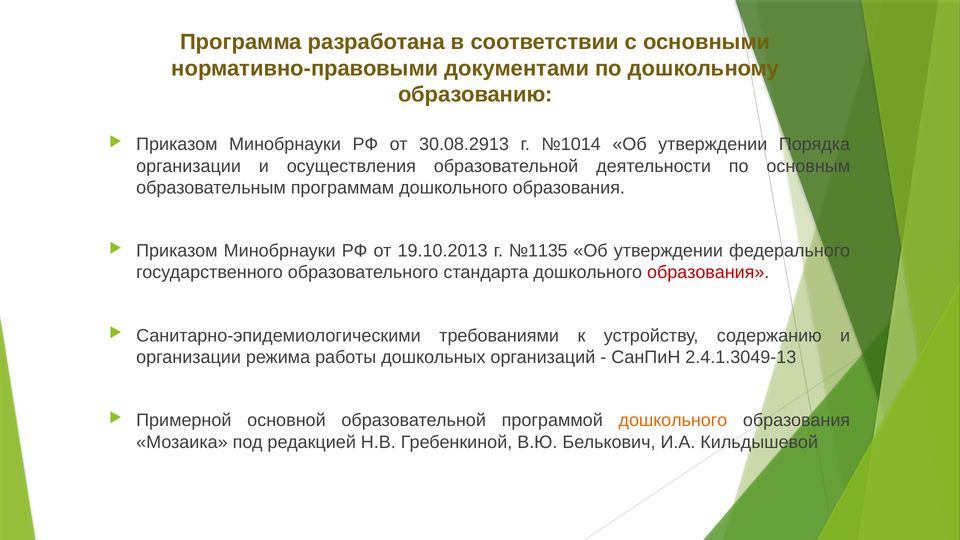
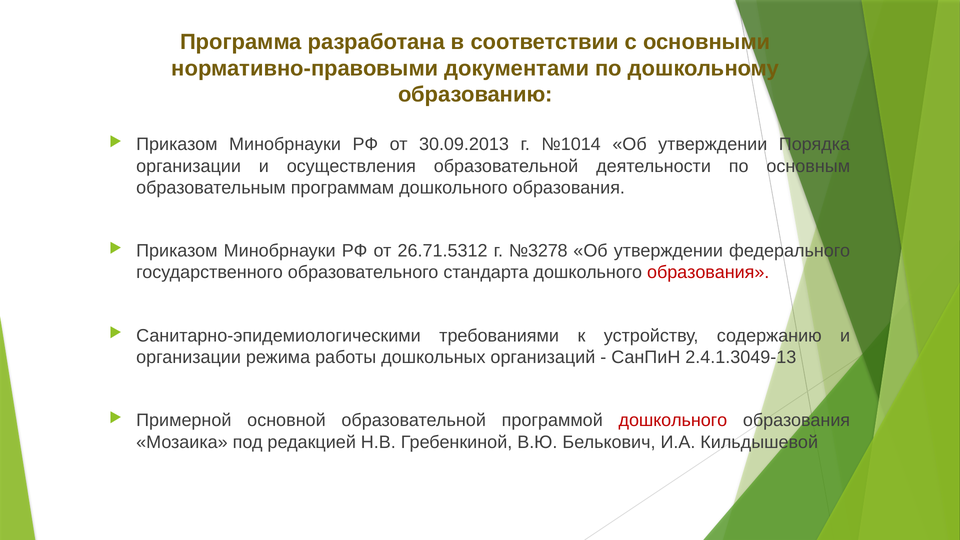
30.08.2913: 30.08.2913 -> 30.09.2013
19.10.2013: 19.10.2013 -> 26.71.5312
№1135: №1135 -> №3278
дошкольного at (673, 421) colour: orange -> red
